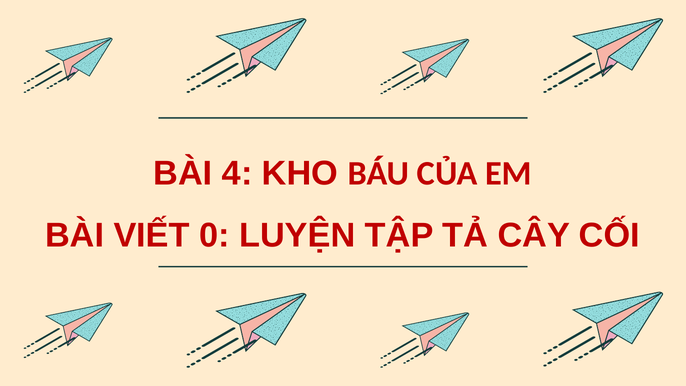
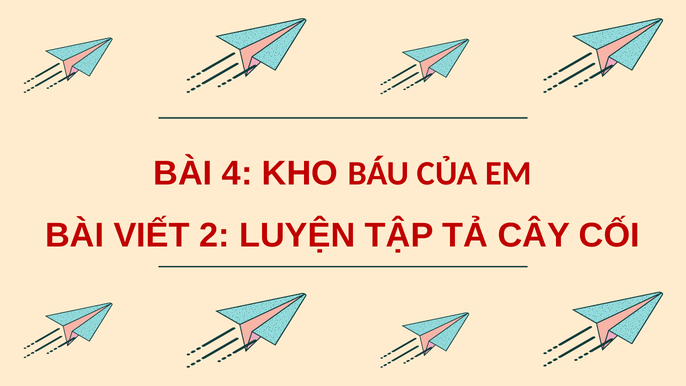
0: 0 -> 2
